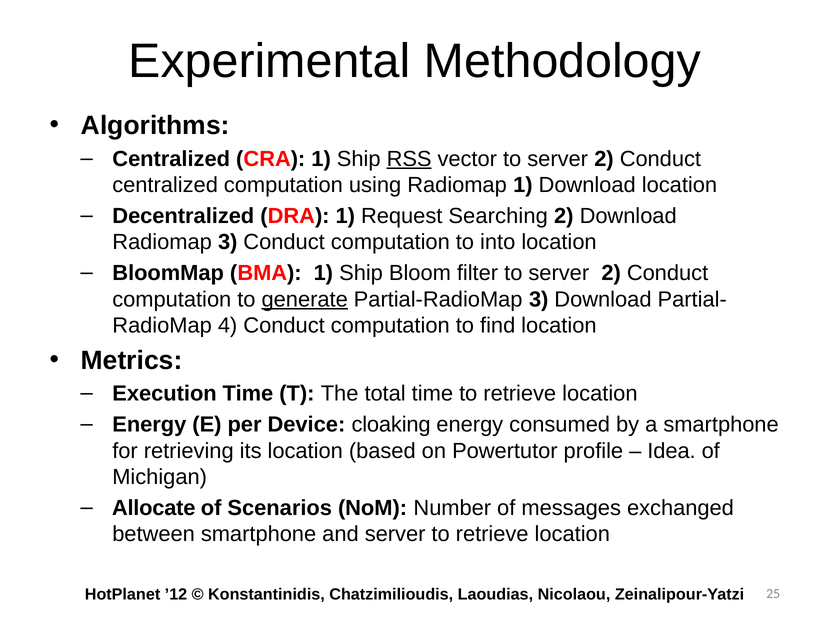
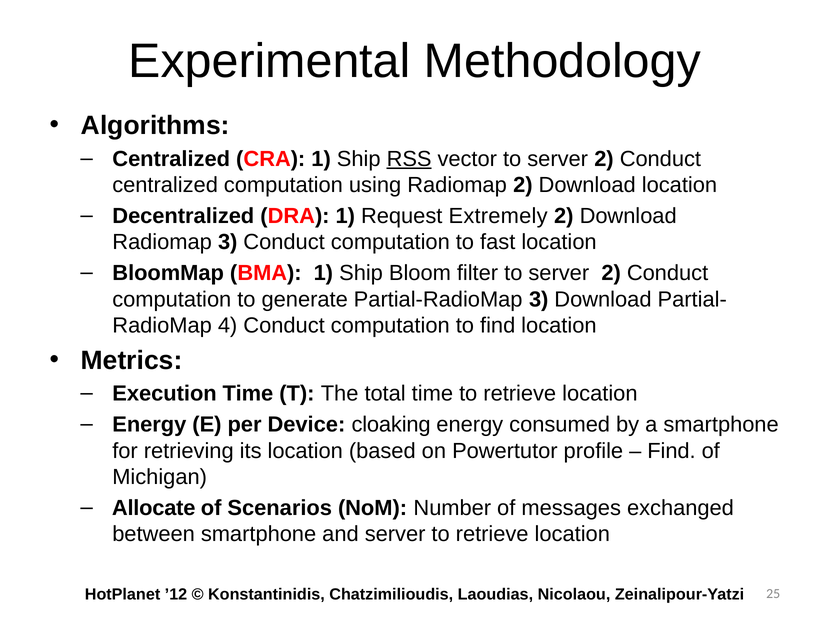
Radiomap 1: 1 -> 2
Searching: Searching -> Extremely
into: into -> fast
generate underline: present -> none
Idea at (672, 451): Idea -> Find
